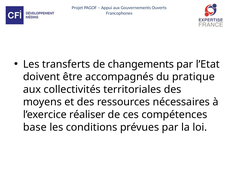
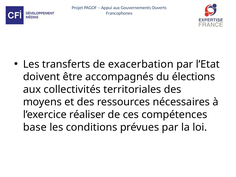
changements: changements -> exacerbation
pratique: pratique -> élections
